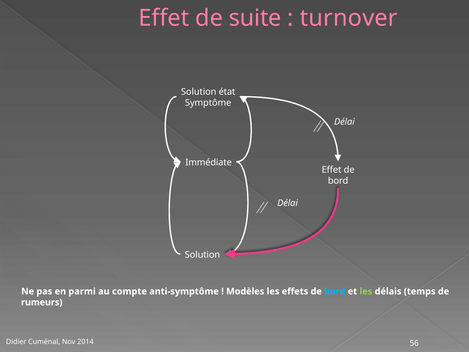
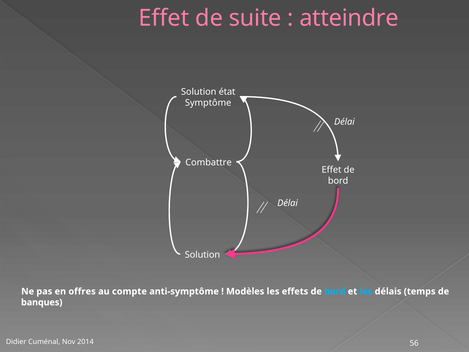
turnover: turnover -> atteindre
Immédiate: Immédiate -> Combattre
parmi: parmi -> offres
les at (366, 291) colour: light green -> light blue
rumeurs: rumeurs -> banques
